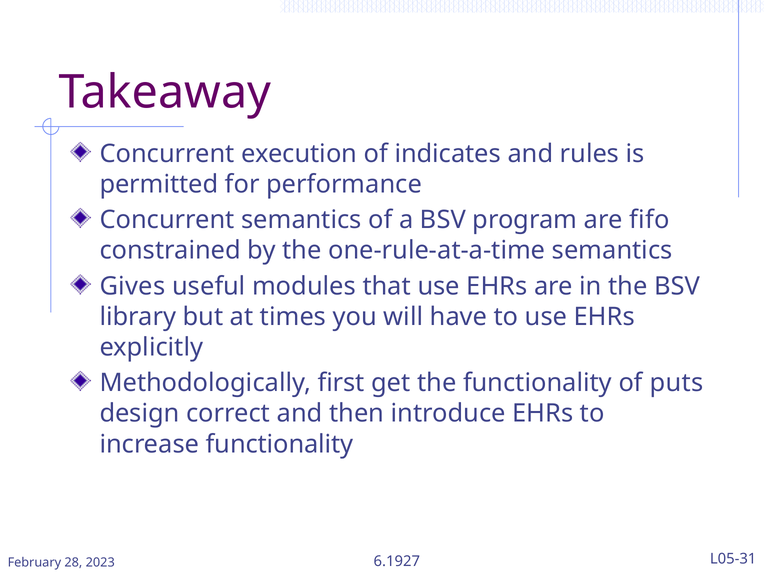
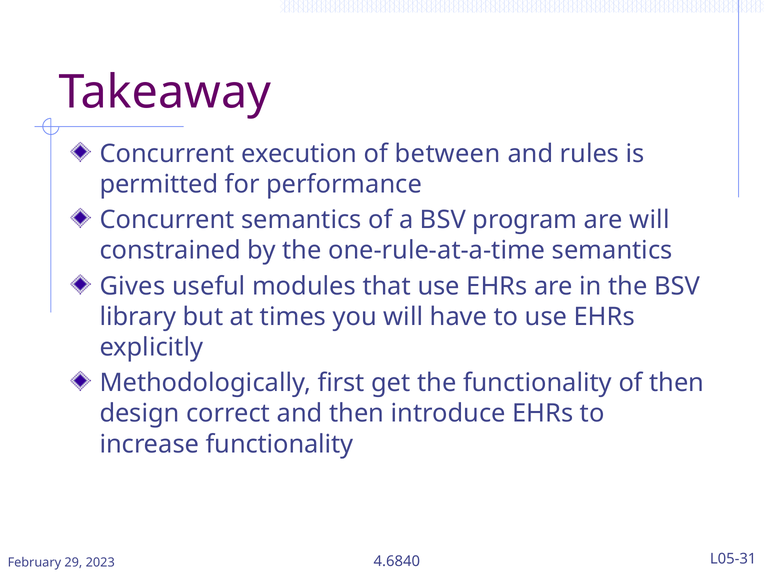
indicates: indicates -> between
are fifo: fifo -> will
of puts: puts -> then
28: 28 -> 29
6.1927: 6.1927 -> 4.6840
